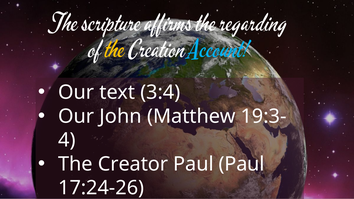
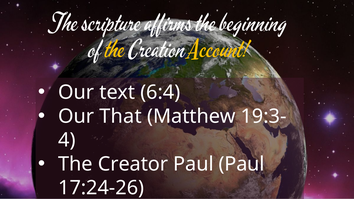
regarding: regarding -> beginning
Account colour: light blue -> yellow
3:4: 3:4 -> 6:4
John: John -> That
